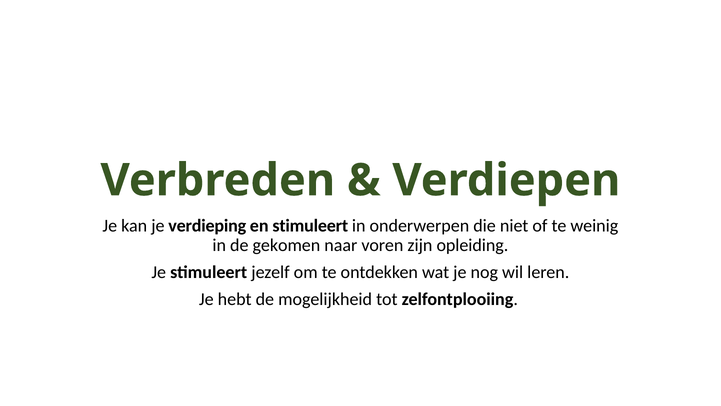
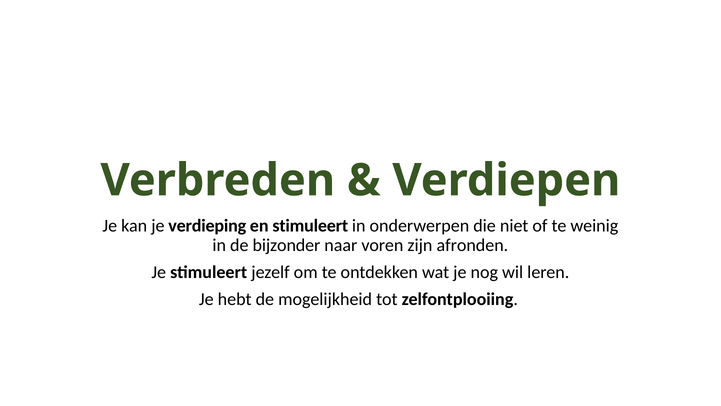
gekomen: gekomen -> bijzonder
opleiding: opleiding -> afronden
